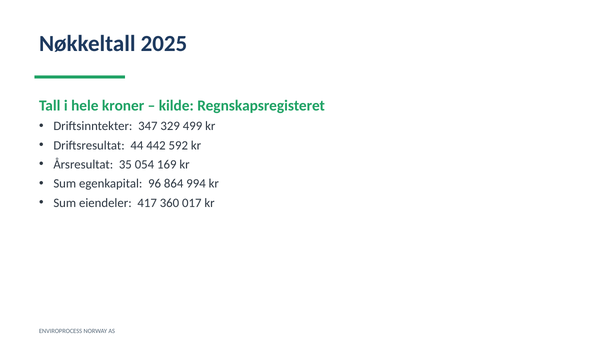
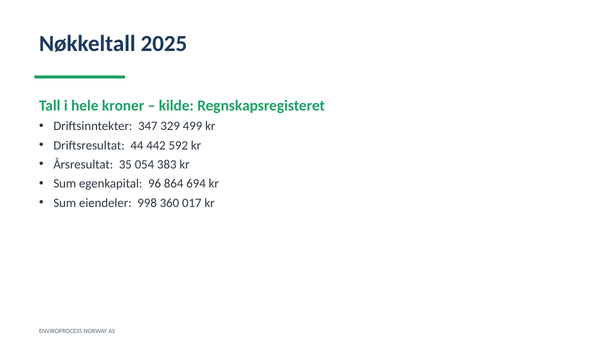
169: 169 -> 383
994: 994 -> 694
417: 417 -> 998
